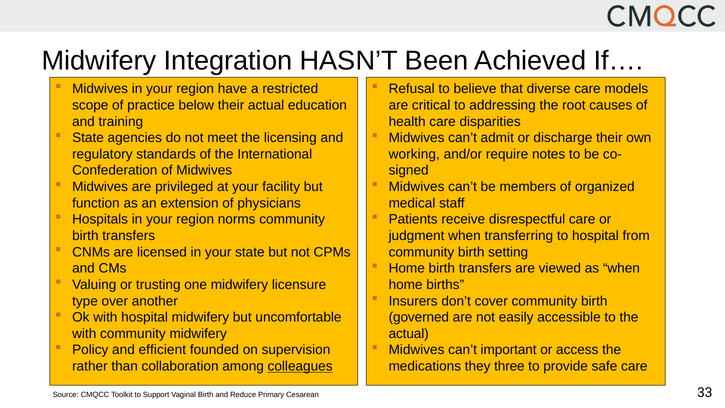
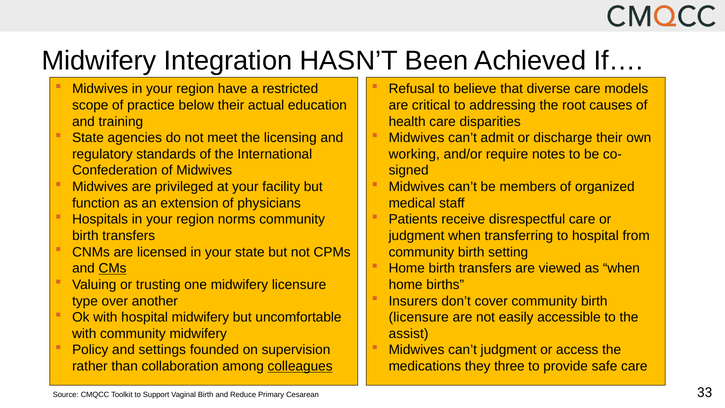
CMs underline: none -> present
governed at (419, 317): governed -> licensure
actual at (409, 334): actual -> assist
efficient: efficient -> settings
can’t important: important -> judgment
